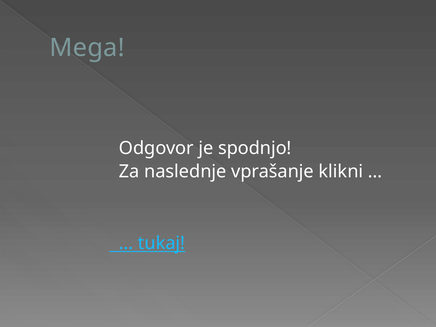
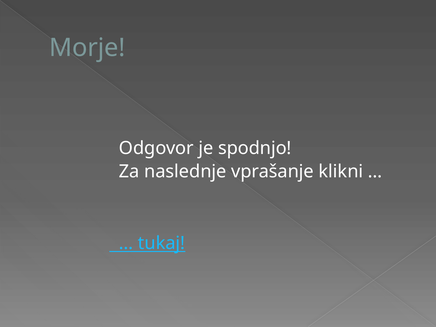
Mega: Mega -> Morje
